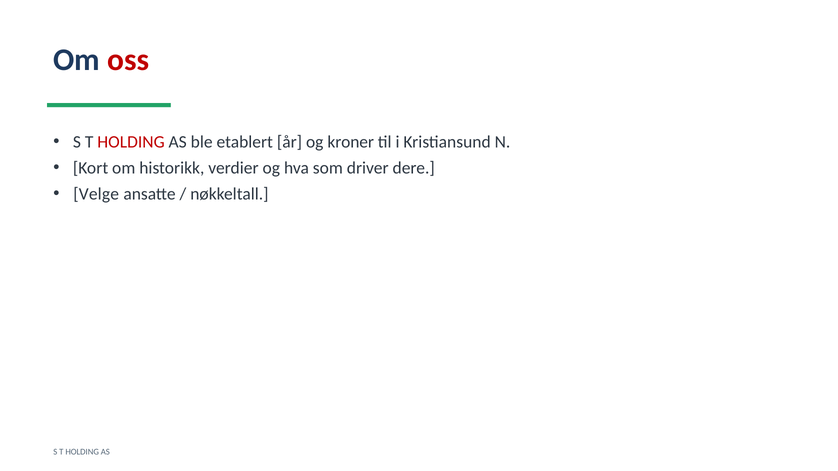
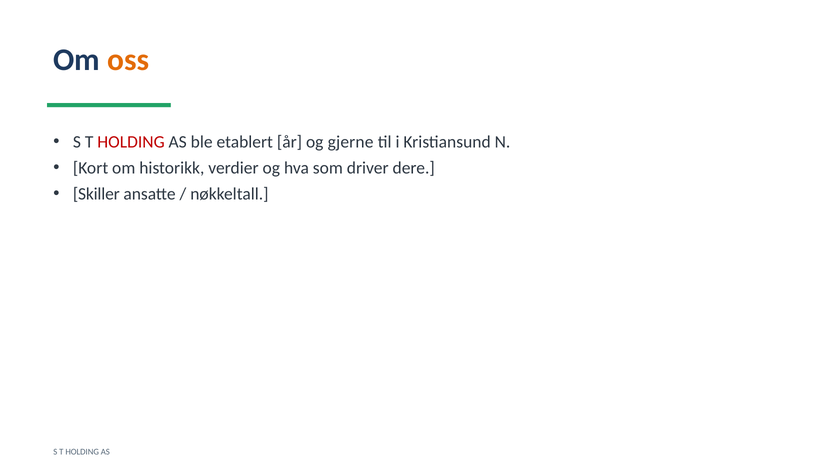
oss colour: red -> orange
kroner: kroner -> gjerne
Velge: Velge -> Skiller
